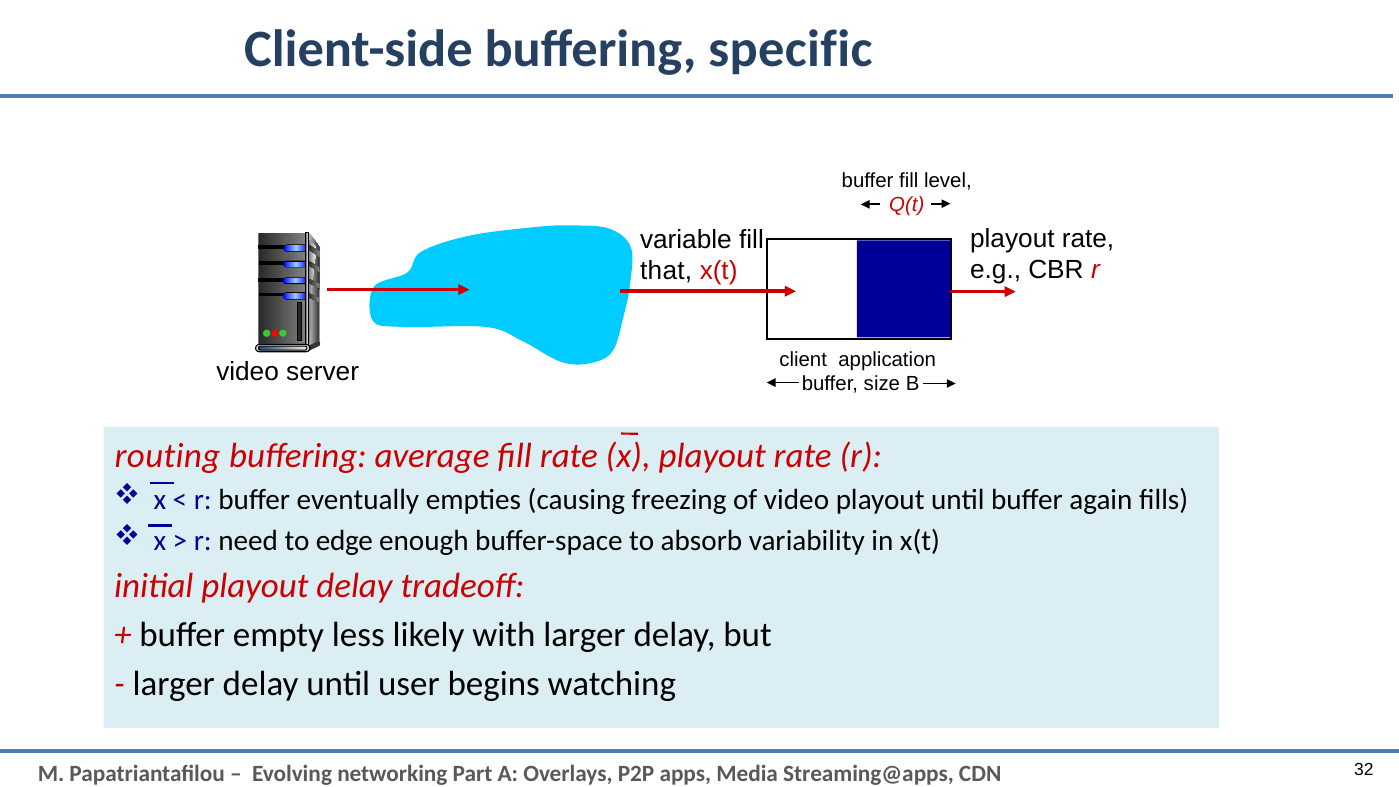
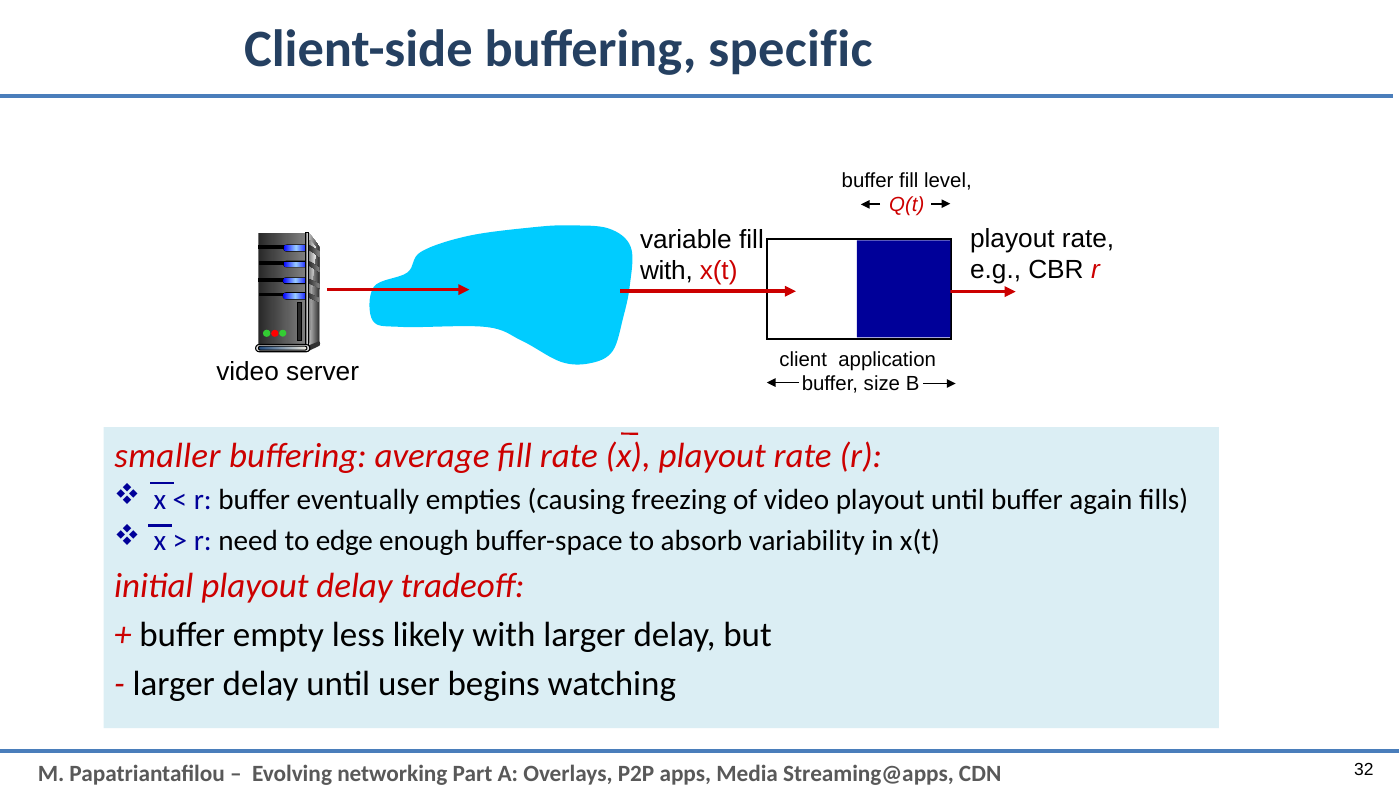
that at (666, 271): that -> with
routing: routing -> smaller
